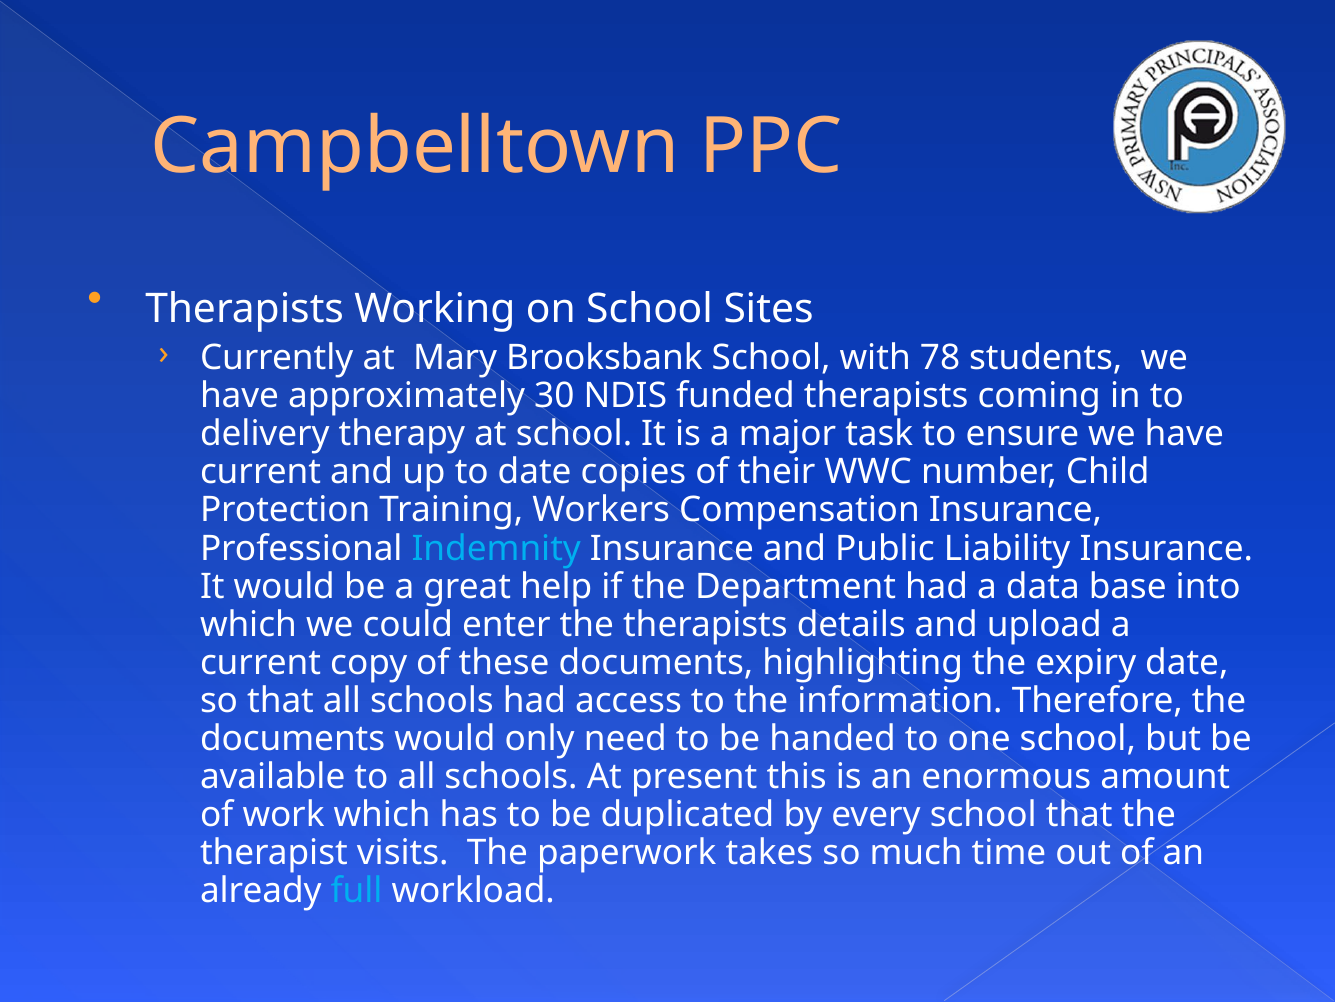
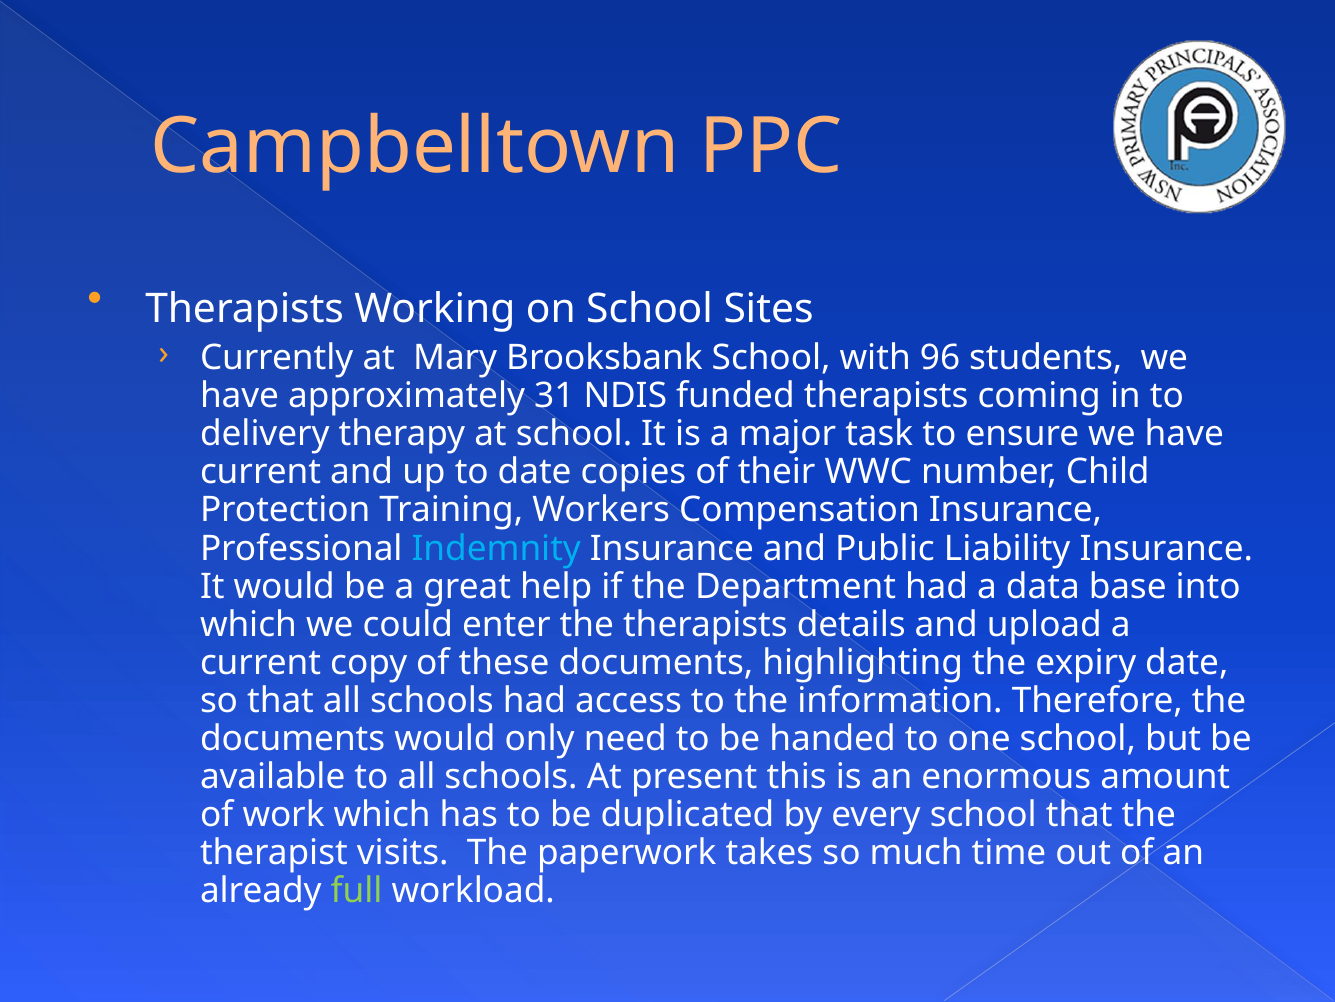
78: 78 -> 96
30: 30 -> 31
full colour: light blue -> light green
